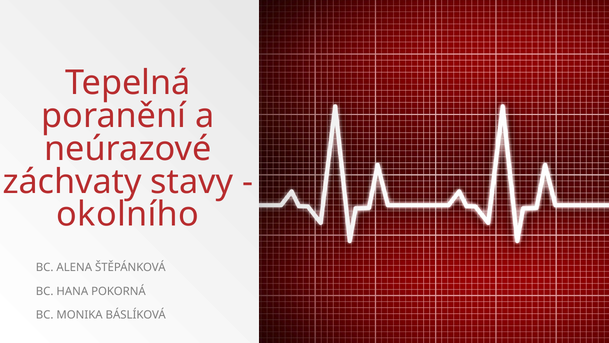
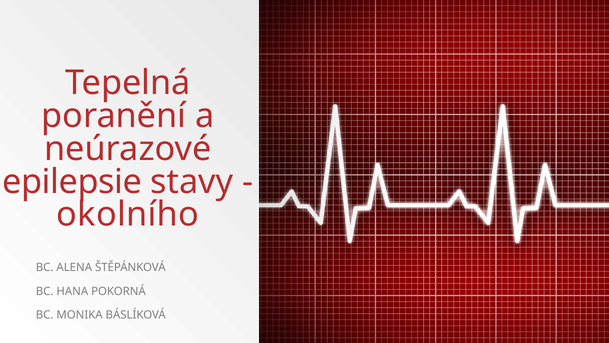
záchvaty: záchvaty -> epilepsie
